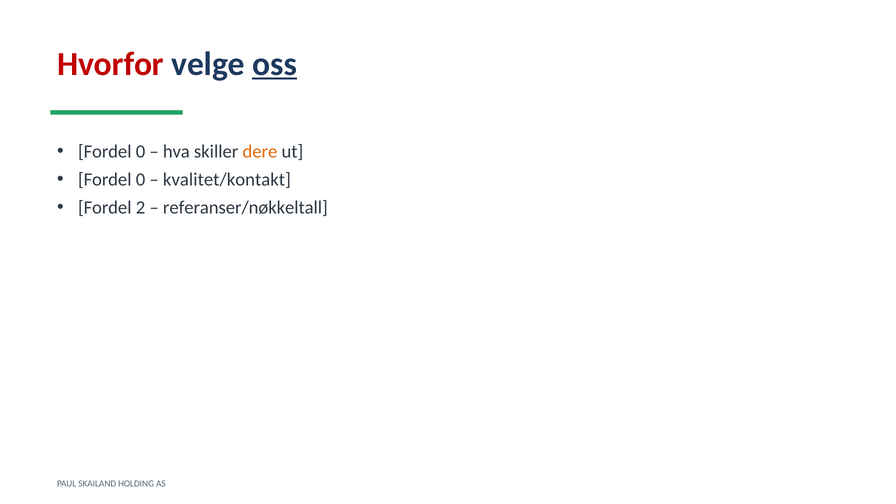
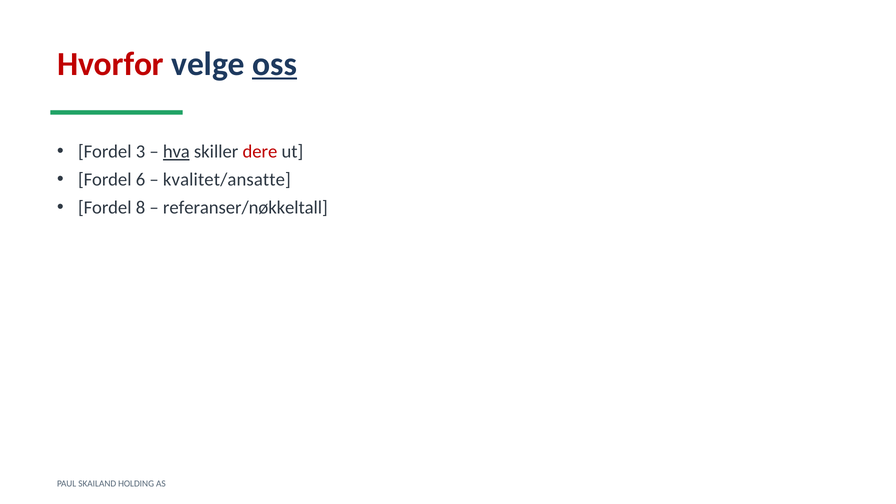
0 at (141, 152): 0 -> 3
hva underline: none -> present
dere colour: orange -> red
0 at (141, 180): 0 -> 6
kvalitet/kontakt: kvalitet/kontakt -> kvalitet/ansatte
2: 2 -> 8
